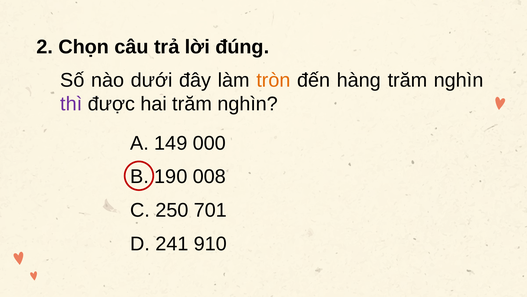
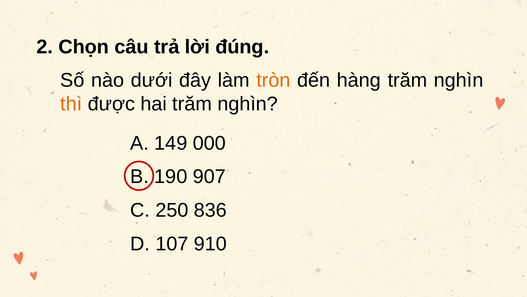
thì colour: purple -> orange
008: 008 -> 907
701: 701 -> 836
241: 241 -> 107
